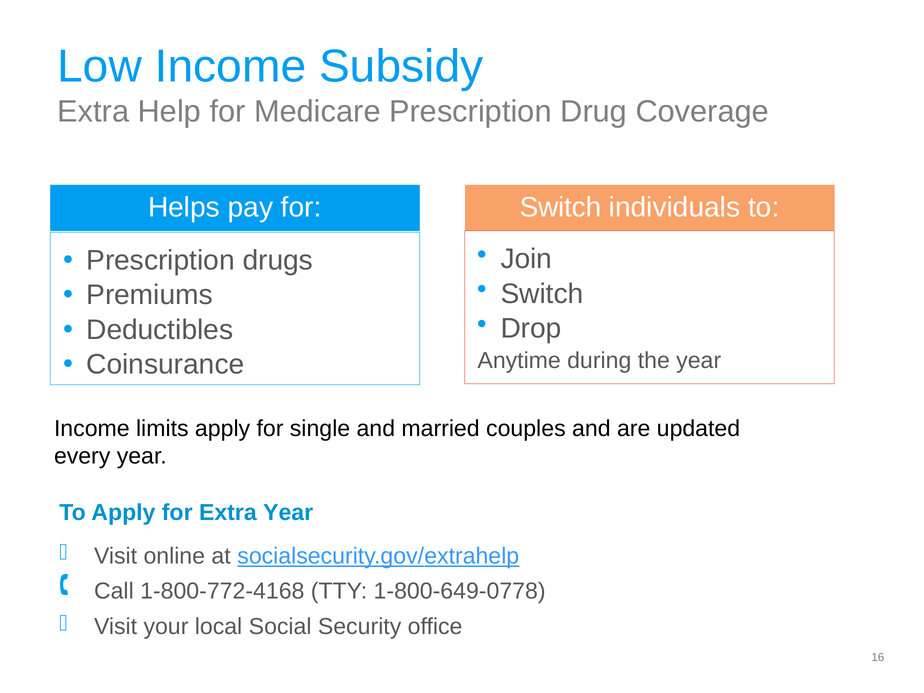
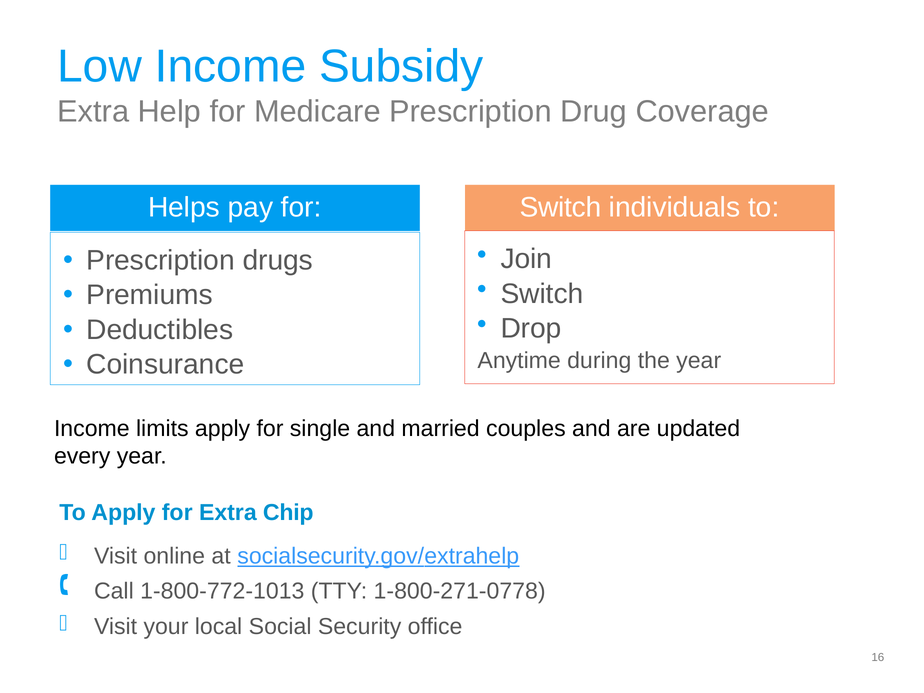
Extra Year: Year -> Chip
1-800-772-4168: 1-800-772-4168 -> 1-800-772-1013
1-800-649-0778: 1-800-649-0778 -> 1-800-271-0778
